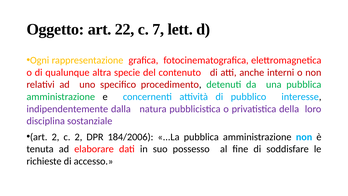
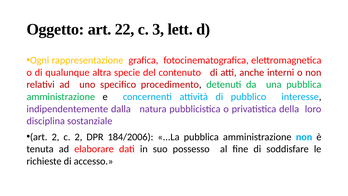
7: 7 -> 3
